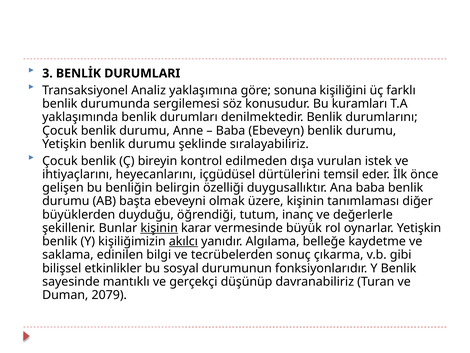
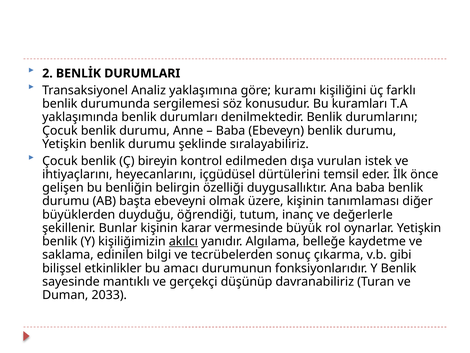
3: 3 -> 2
sonuna: sonuna -> kuramı
kişinin at (159, 228) underline: present -> none
sosyal: sosyal -> amacı
2079: 2079 -> 2033
